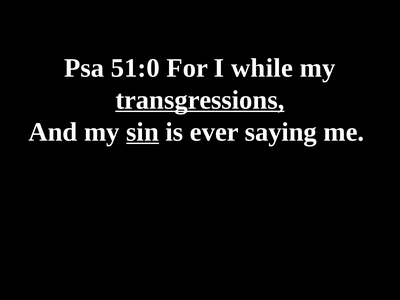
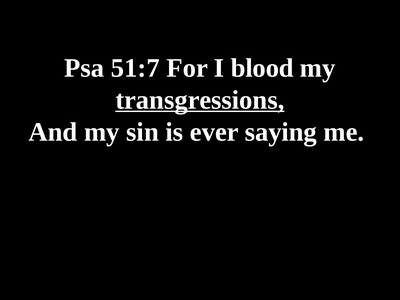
51:0: 51:0 -> 51:7
while: while -> blood
sin underline: present -> none
